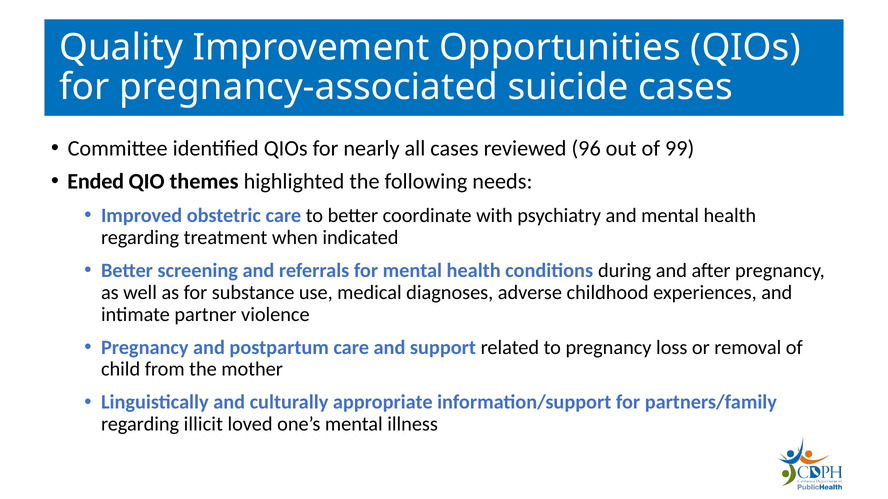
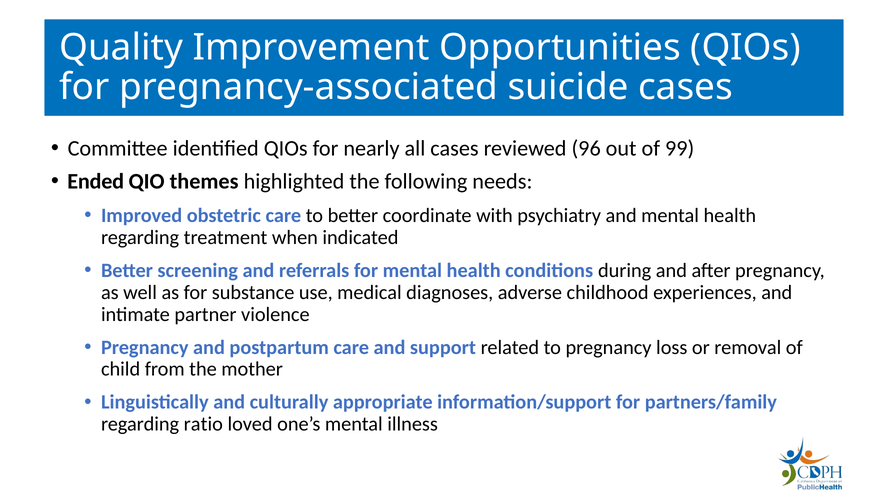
illicit: illicit -> ratio
